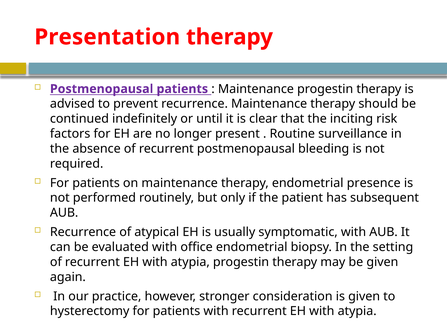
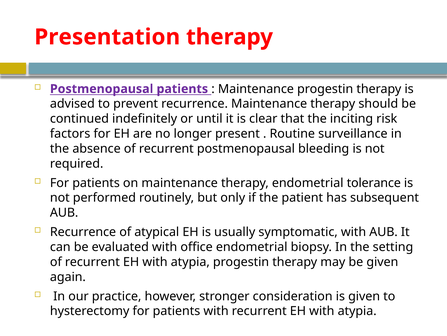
presence: presence -> tolerance
